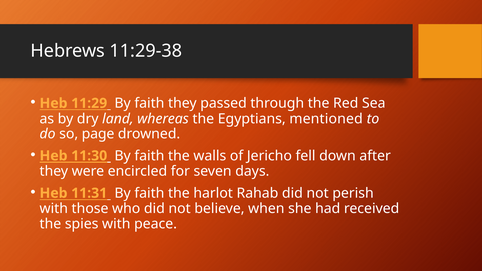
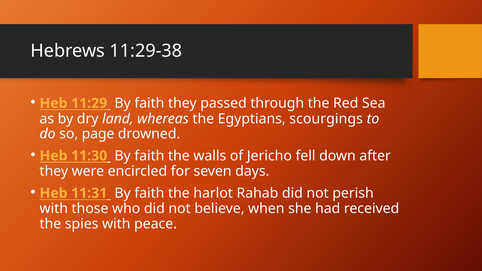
mentioned: mentioned -> scourgings
